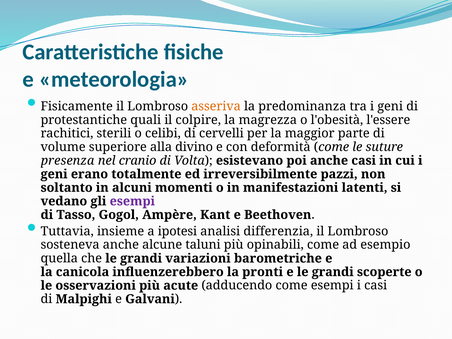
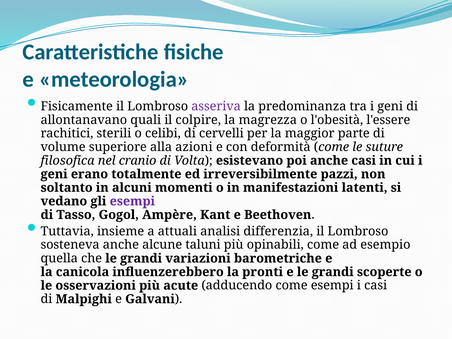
asseriva colour: orange -> purple
protestantiche: protestantiche -> allontanavano
divino: divino -> azioni
presenza: presenza -> filosofica
ipotesi: ipotesi -> attuali
